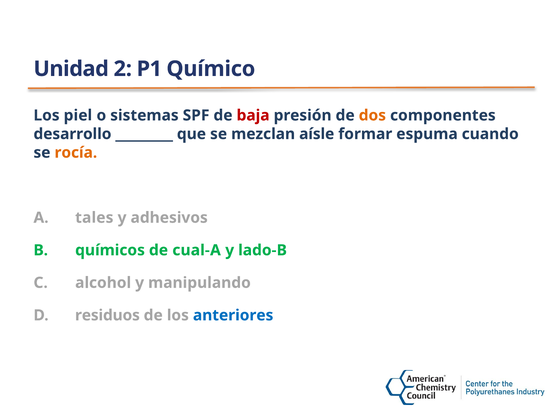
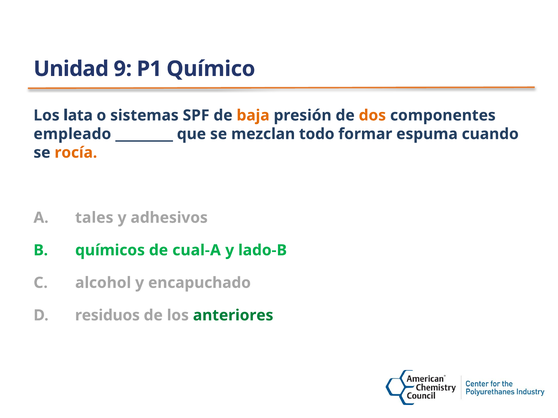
2: 2 -> 9
piel: piel -> lata
baja colour: red -> orange
desarrollo: desarrollo -> empleado
aísle: aísle -> todo
manipulando: manipulando -> encapuchado
anteriores colour: blue -> green
